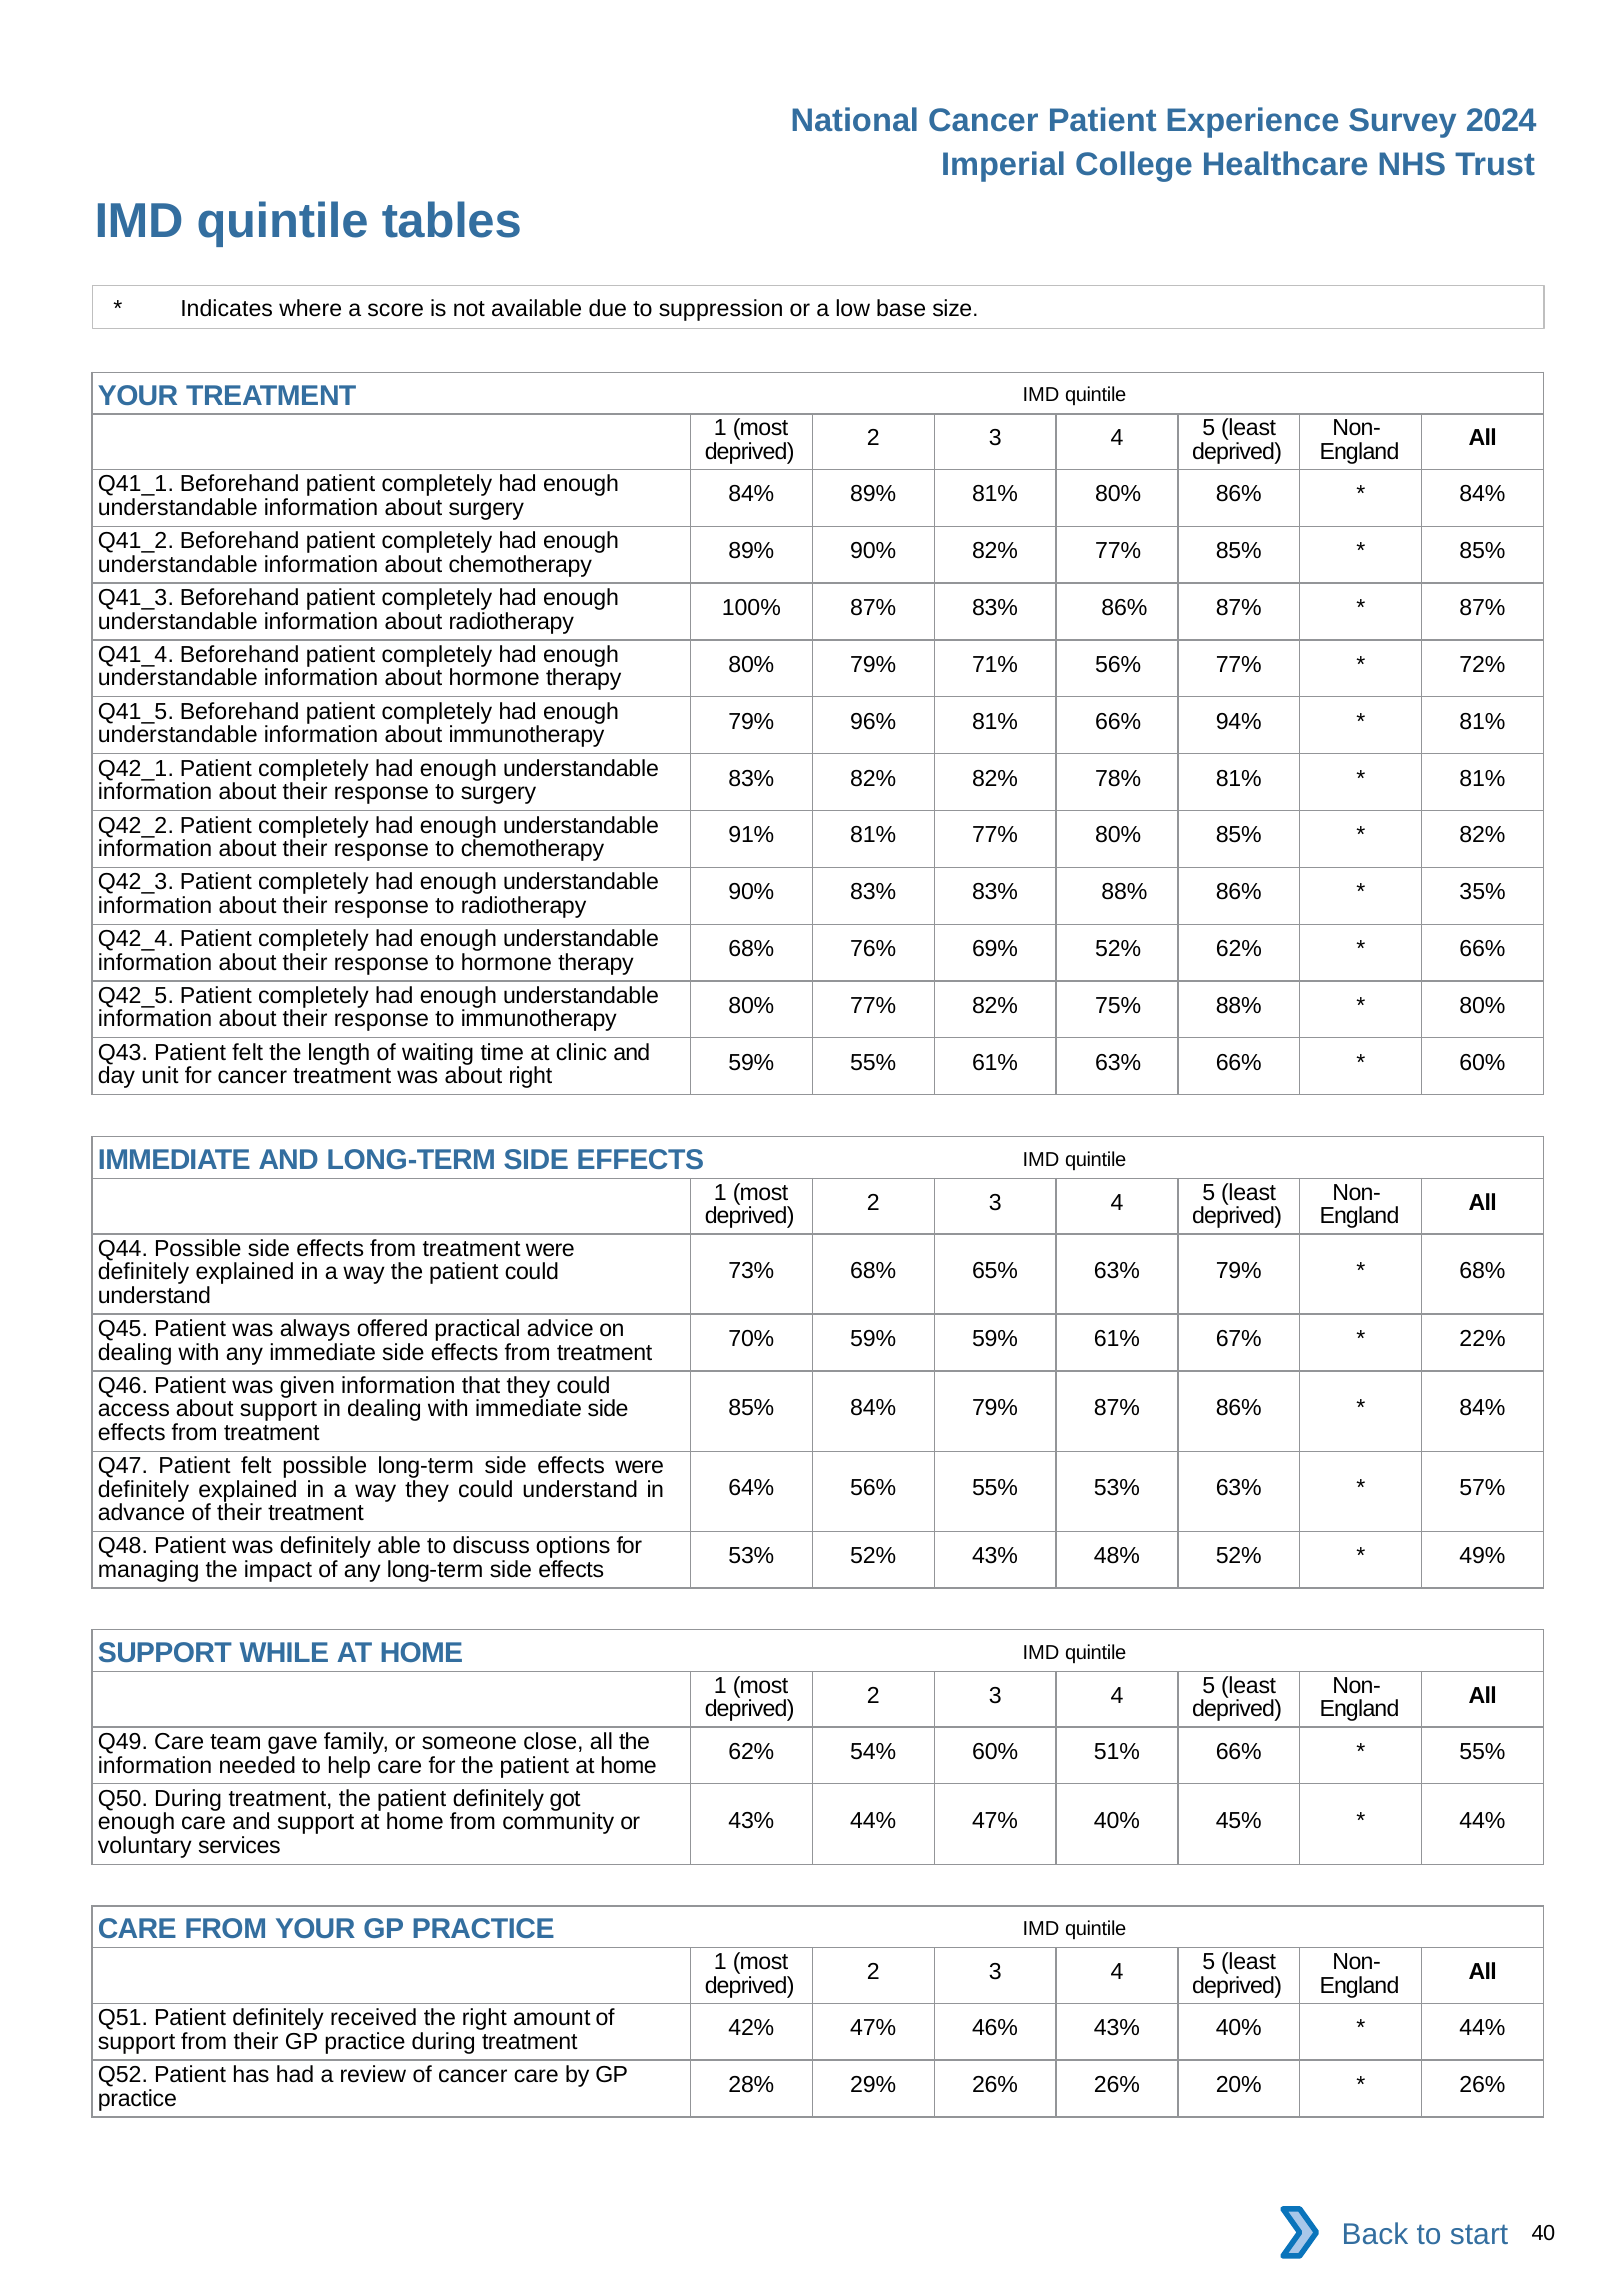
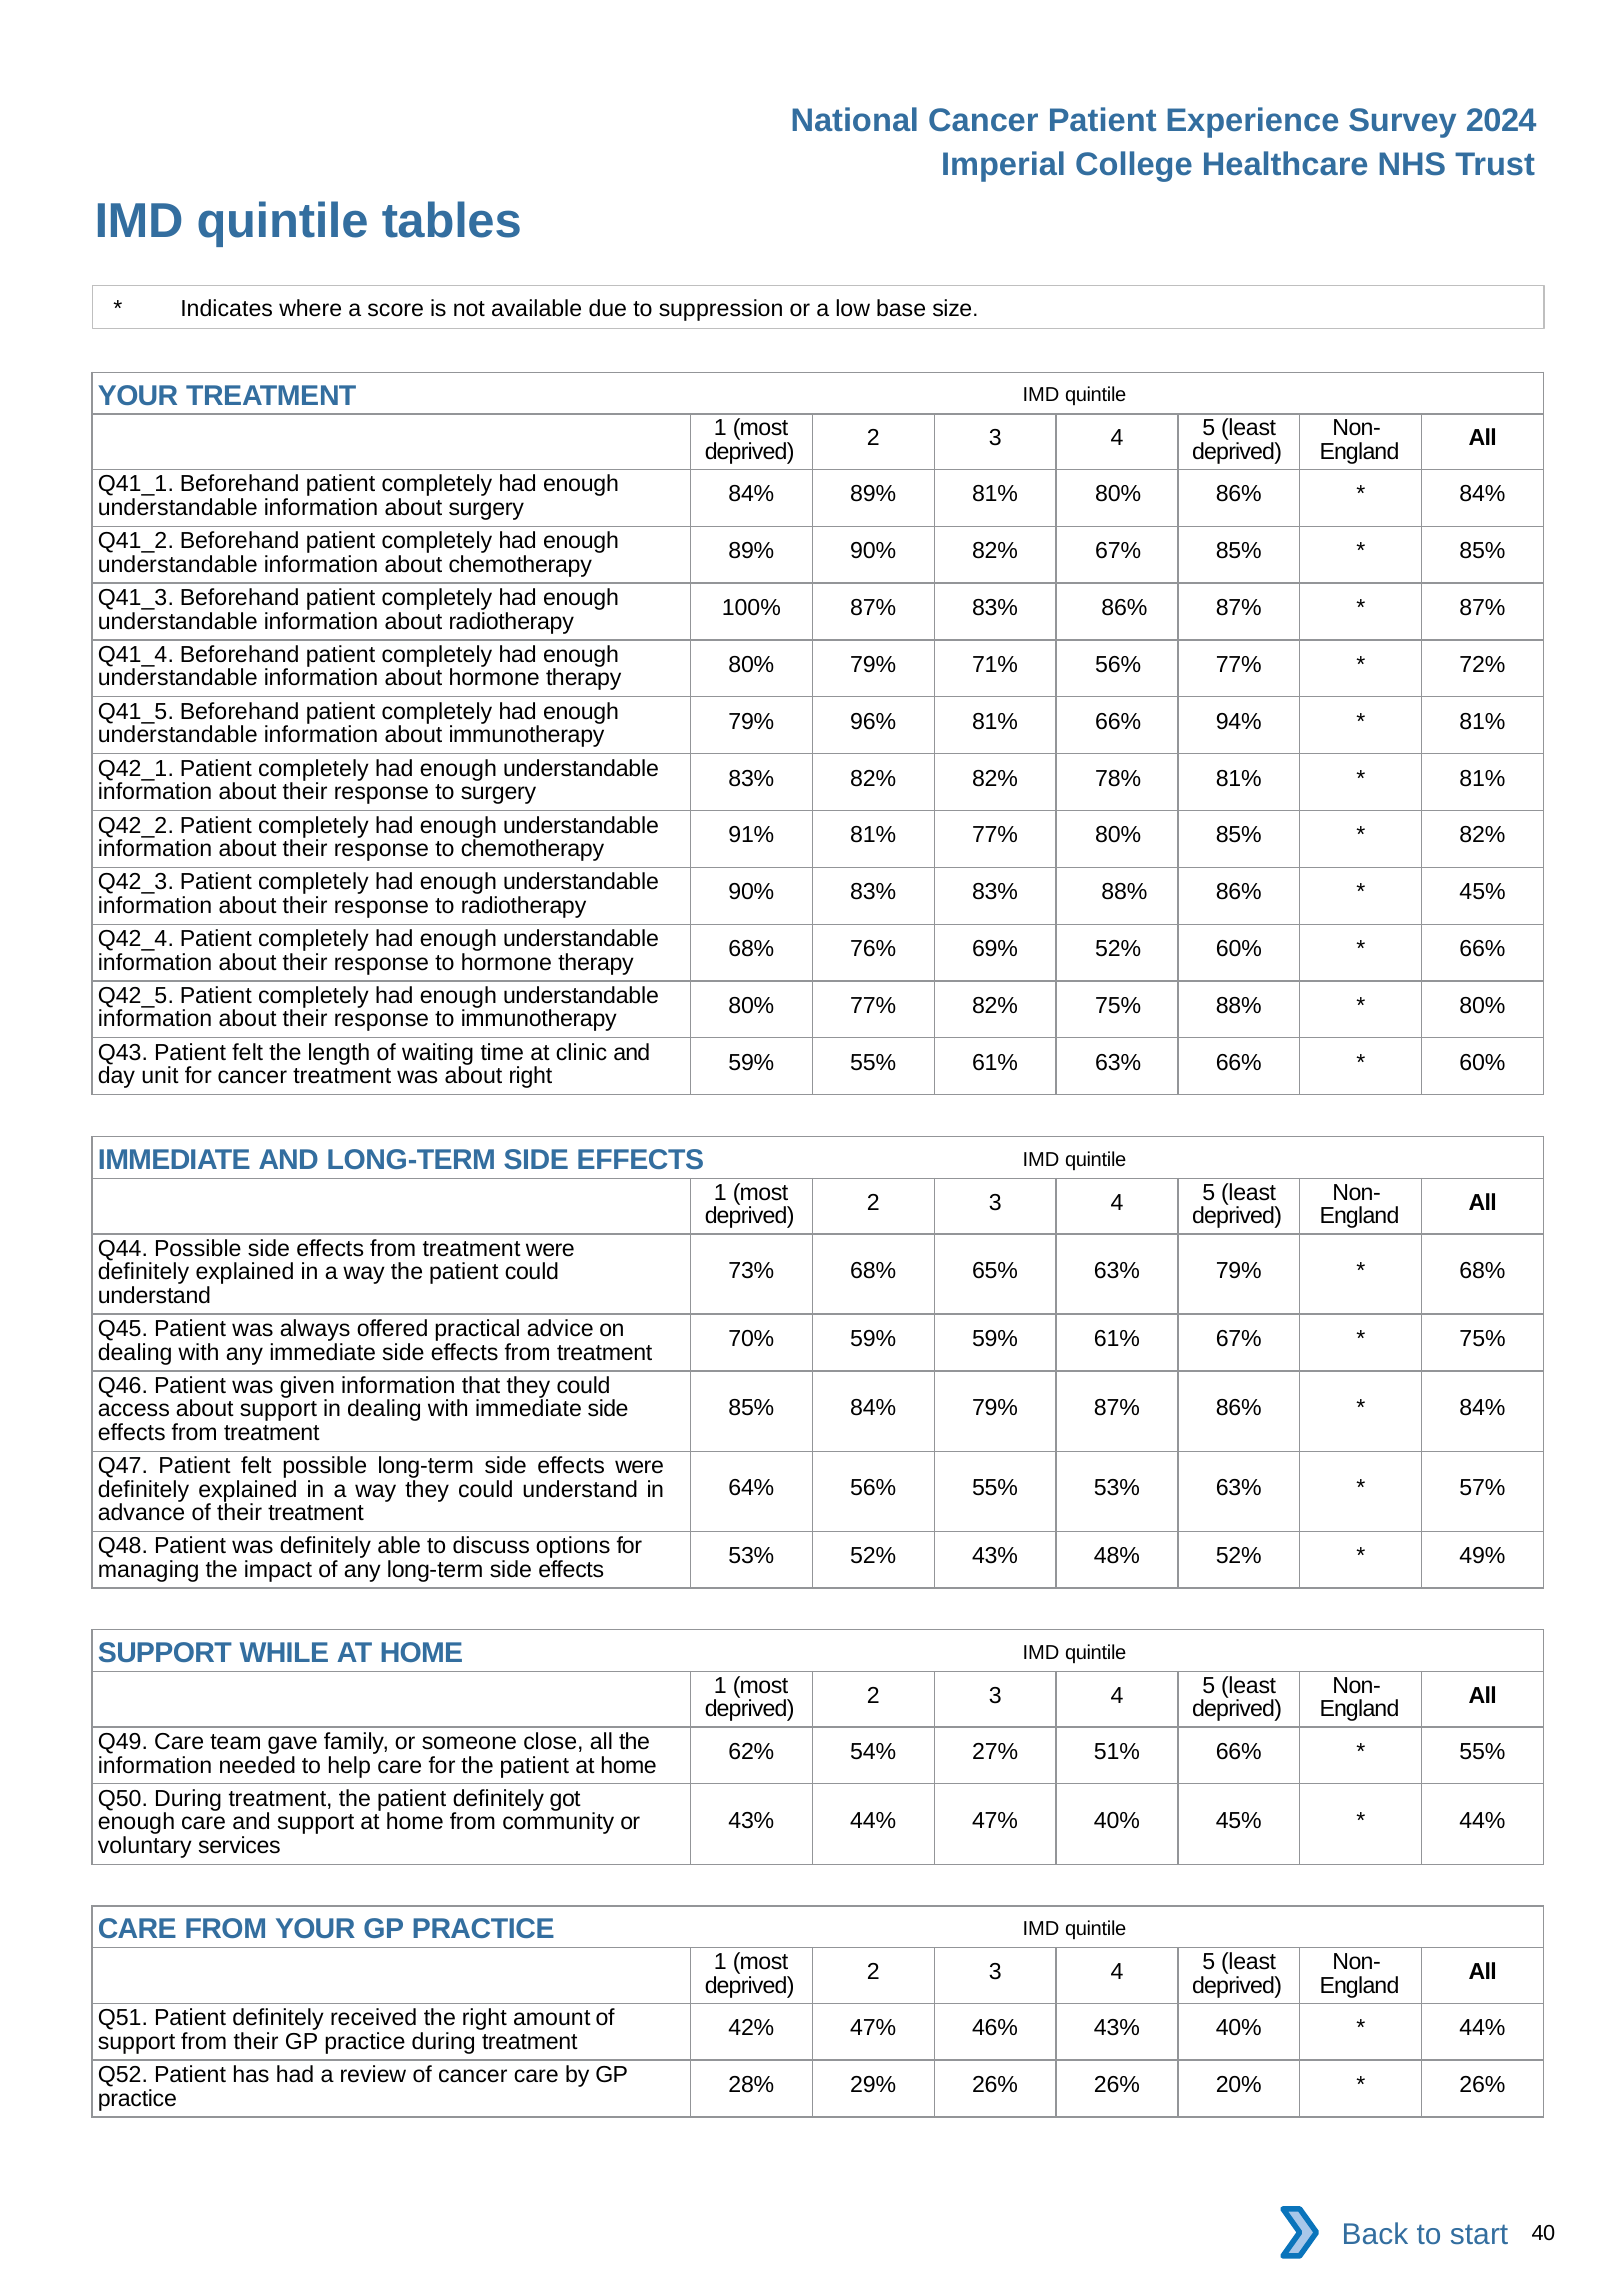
82% 77%: 77% -> 67%
35% at (1483, 892): 35% -> 45%
52% 62%: 62% -> 60%
22% at (1483, 1339): 22% -> 75%
54% 60%: 60% -> 27%
